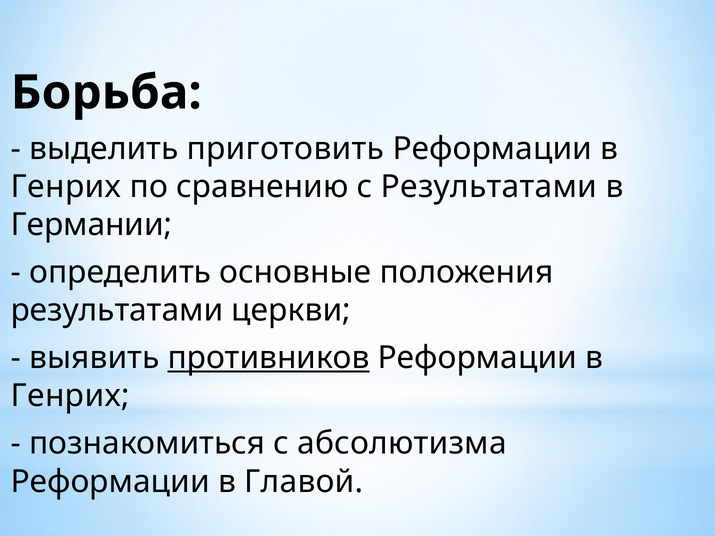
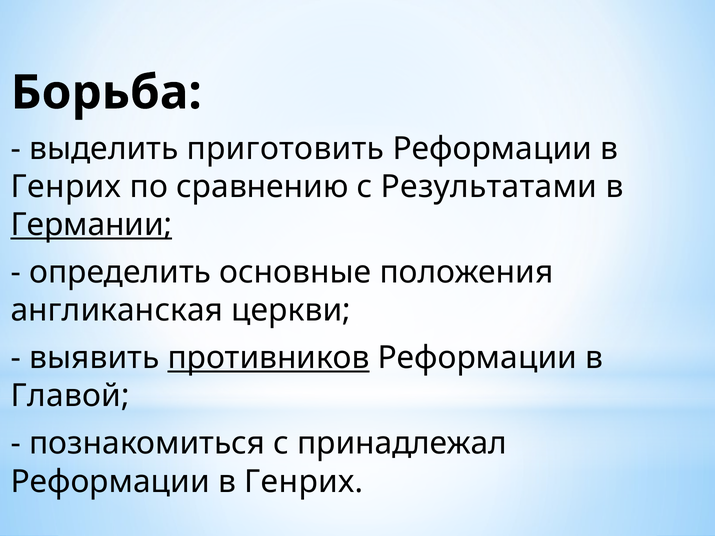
Германии underline: none -> present
результатами at (117, 311): результатами -> англиканская
Генрих at (70, 396): Генрих -> Главой
абсолютизма: абсолютизма -> принадлежал
Главой at (304, 482): Главой -> Генрих
